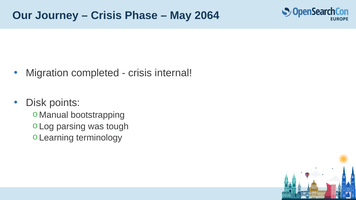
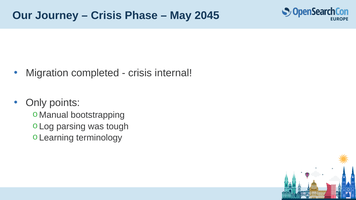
2064: 2064 -> 2045
Disk: Disk -> Only
